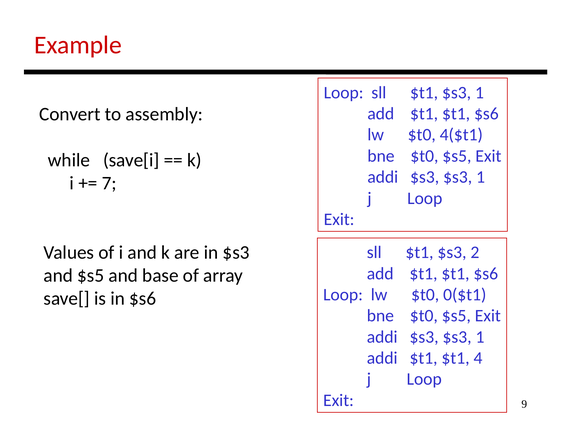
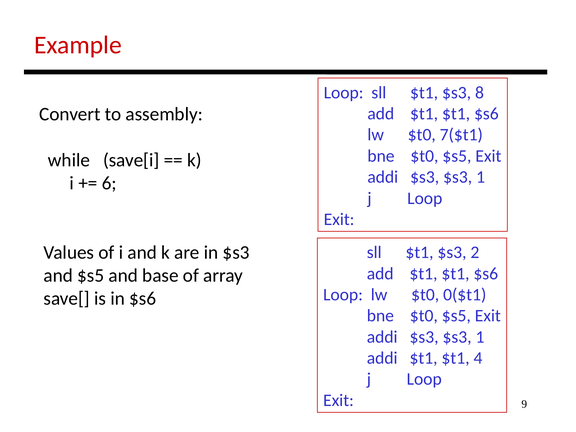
$t1 $s3 1: 1 -> 8
4($t1: 4($t1 -> 7($t1
7: 7 -> 6
